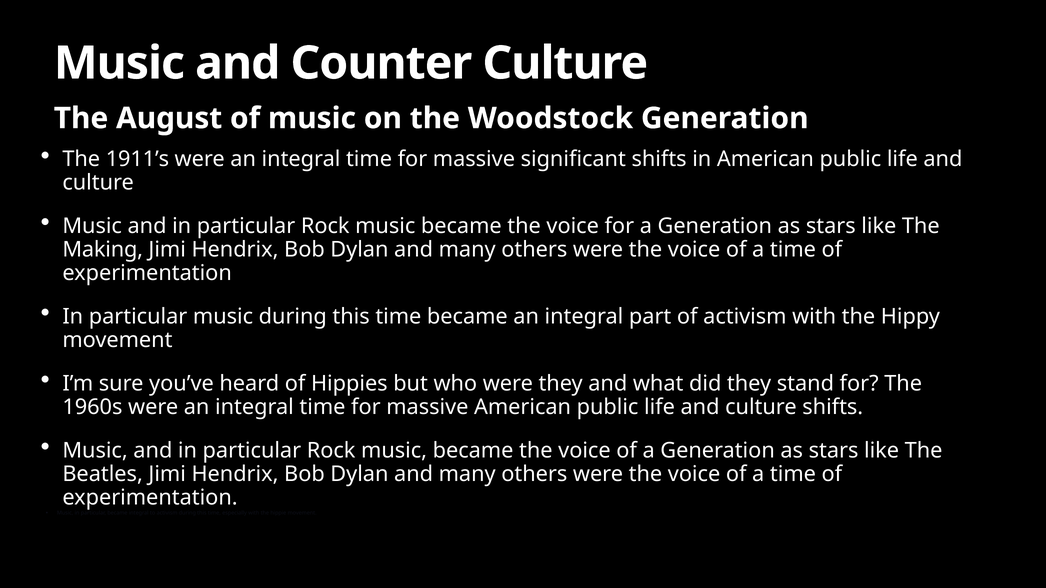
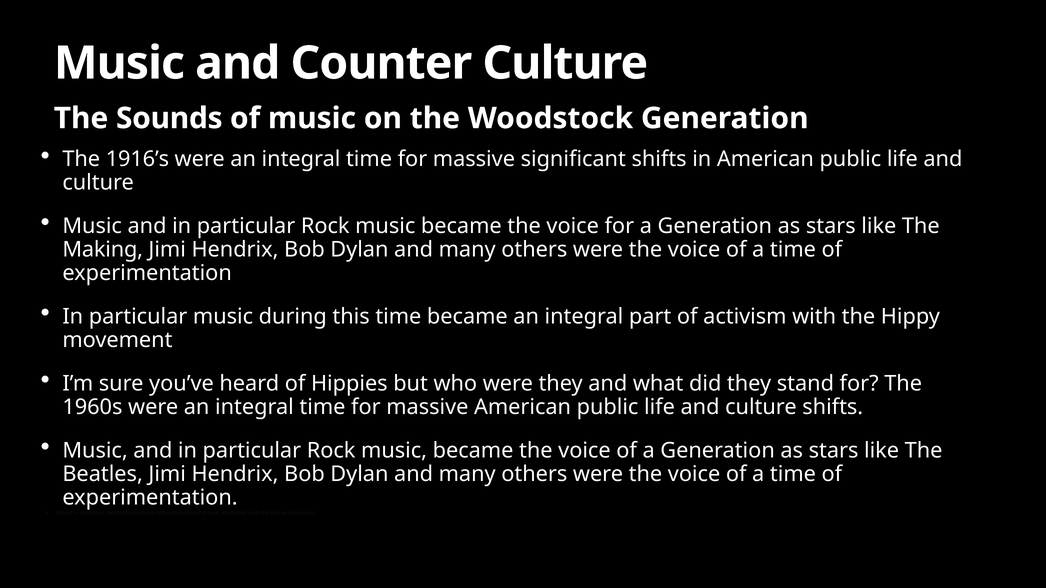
August: August -> Sounds
1911’s: 1911’s -> 1916’s
